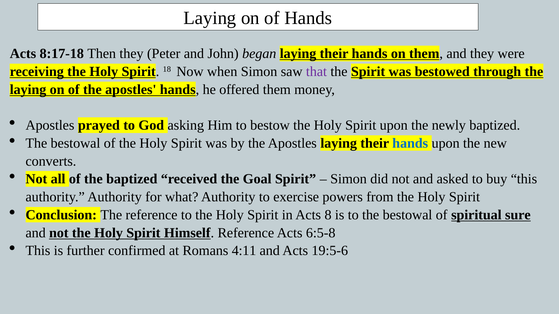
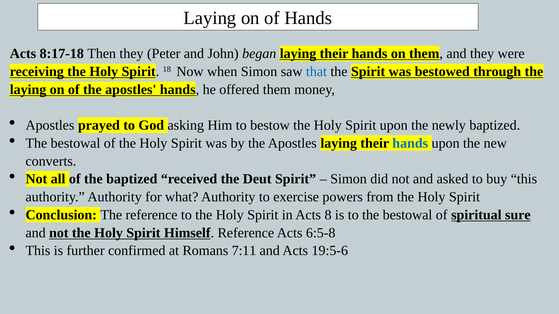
that colour: purple -> blue
Goal: Goal -> Deut
4:11: 4:11 -> 7:11
